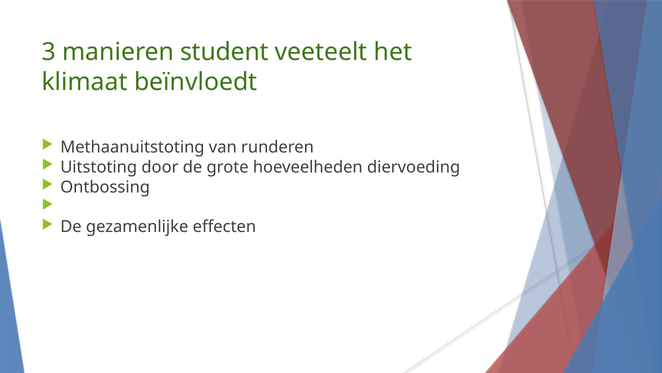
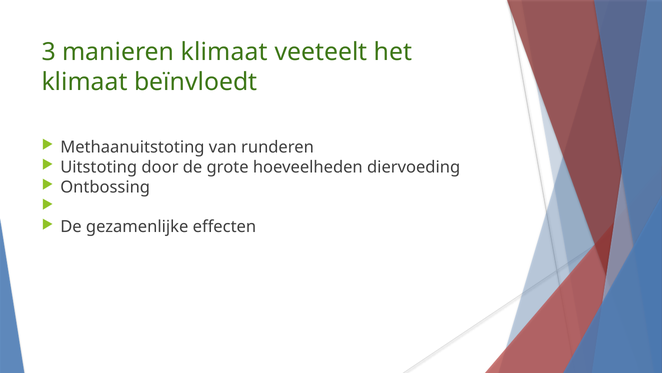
manieren student: student -> klimaat
